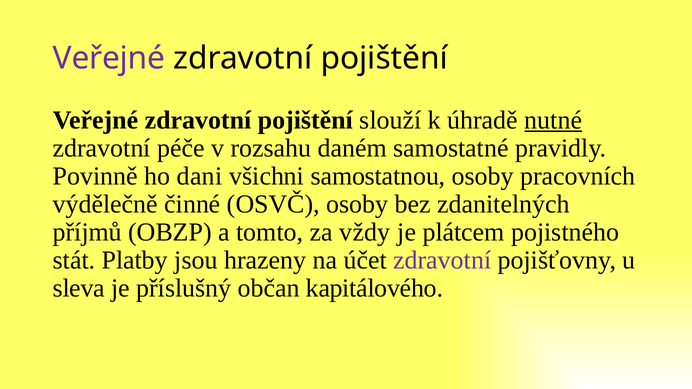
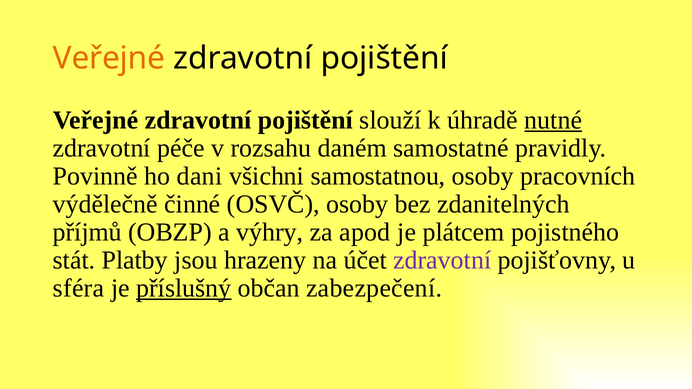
Veřejné at (109, 58) colour: purple -> orange
tomto: tomto -> výhry
vždy: vždy -> apod
sleva: sleva -> sféra
příslušný underline: none -> present
kapitálového: kapitálového -> zabezpečení
